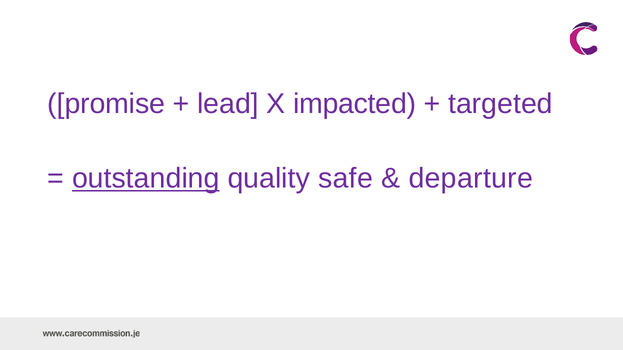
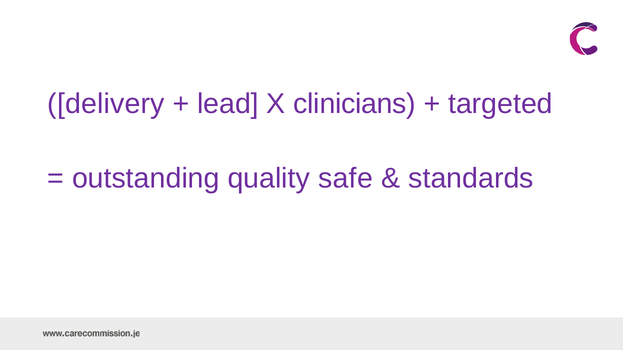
promise: promise -> delivery
impacted: impacted -> clinicians
outstanding underline: present -> none
departure: departure -> standards
